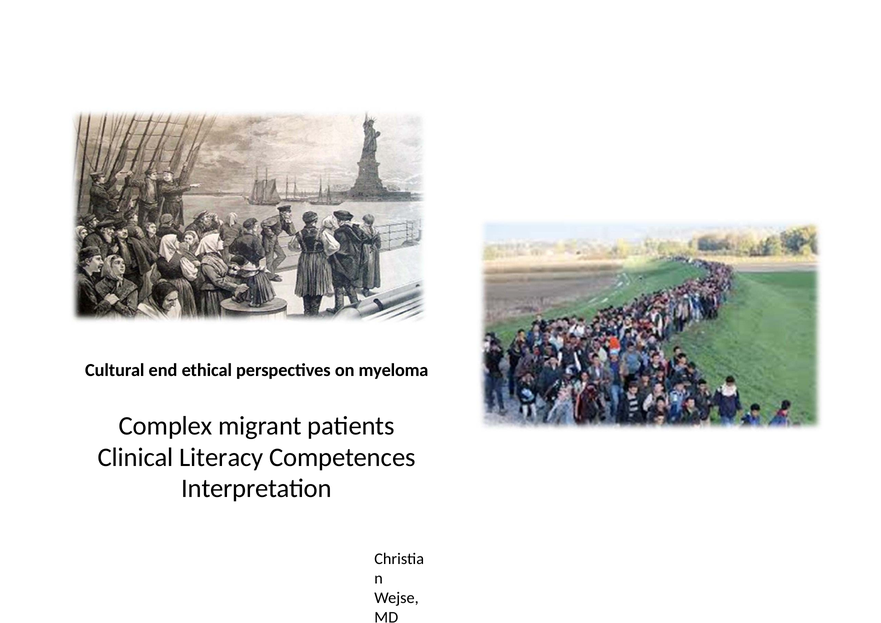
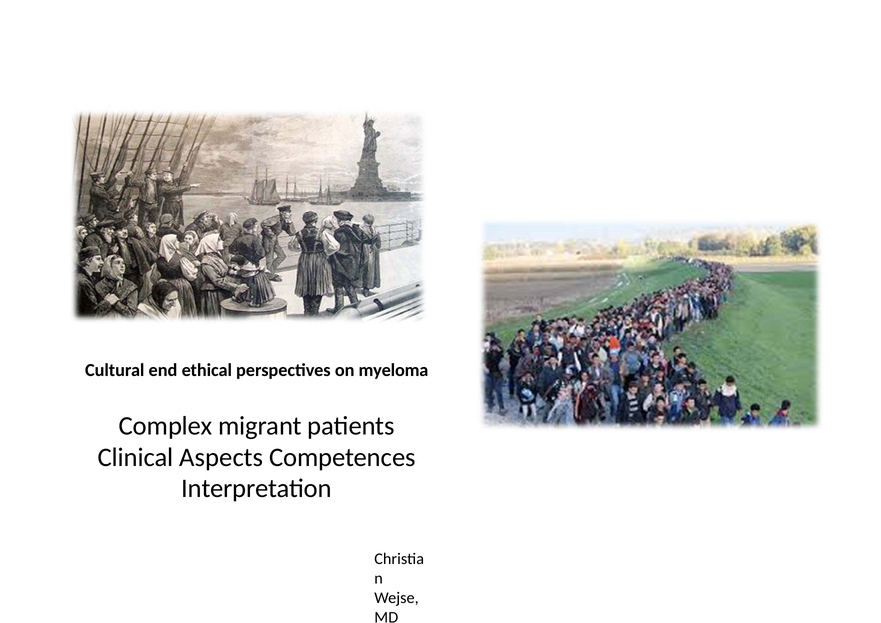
Literacy: Literacy -> Aspects
